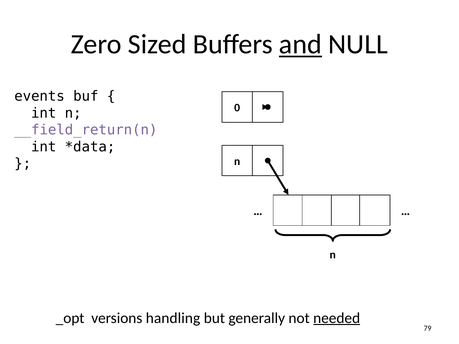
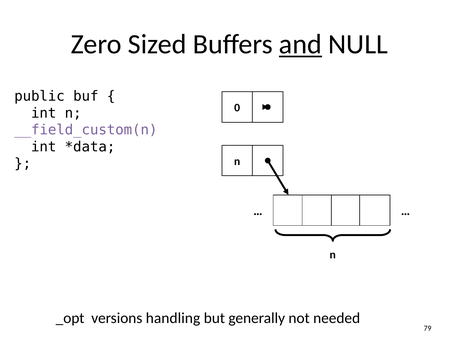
events: events -> public
__field_return(n: __field_return(n -> __field_custom(n
needed underline: present -> none
